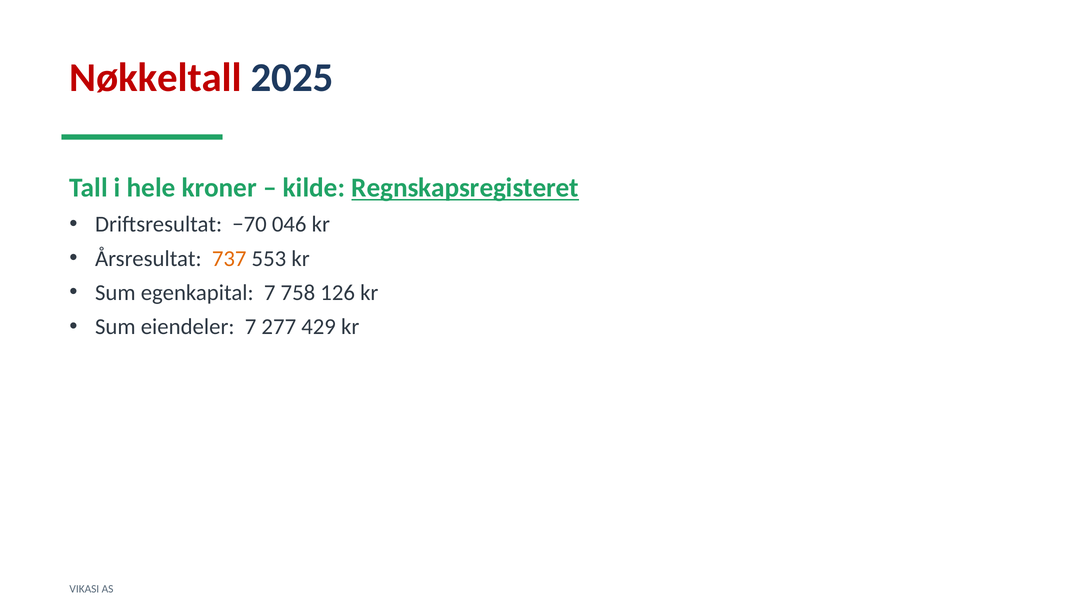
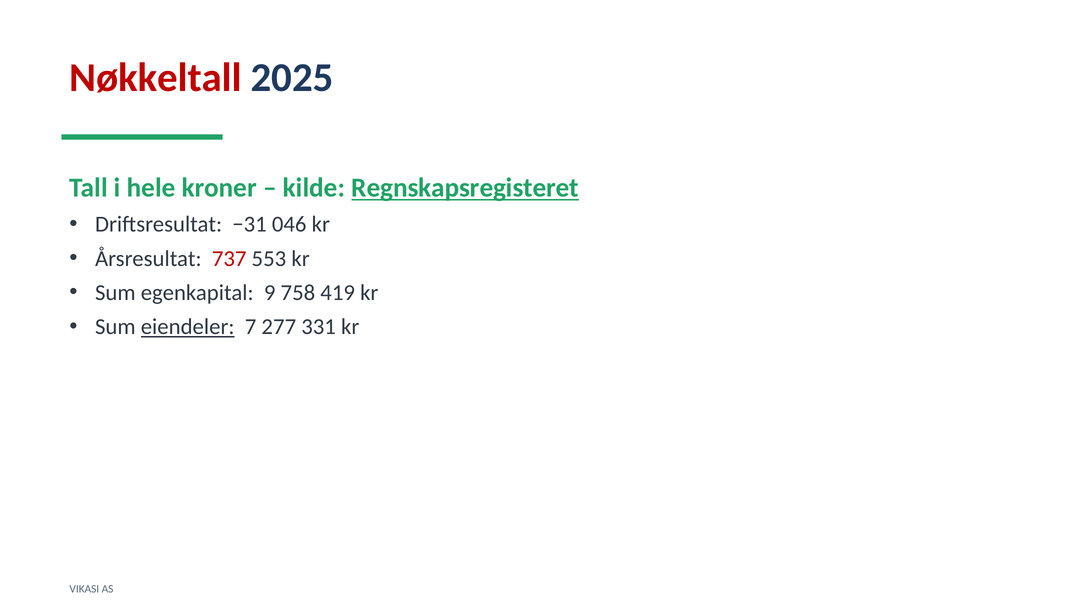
−70: −70 -> −31
737 colour: orange -> red
egenkapital 7: 7 -> 9
126: 126 -> 419
eiendeler underline: none -> present
429: 429 -> 331
